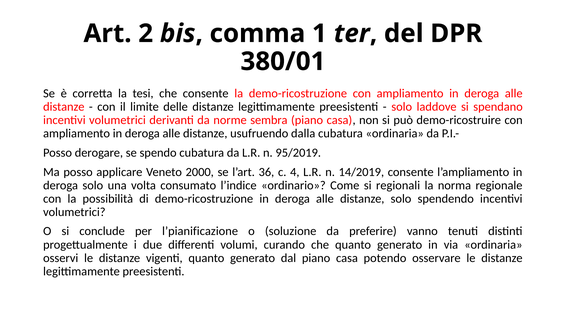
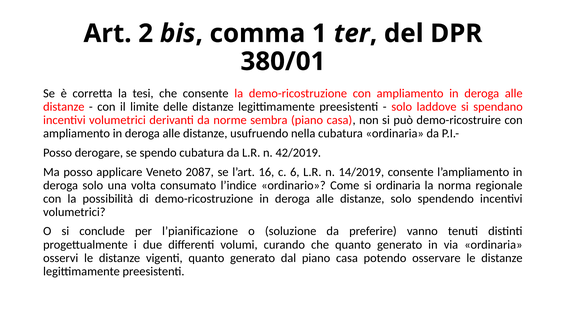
dalla: dalla -> nella
95/2019: 95/2019 -> 42/2019
2000: 2000 -> 2087
36: 36 -> 16
4: 4 -> 6
si regionali: regionali -> ordinaria
